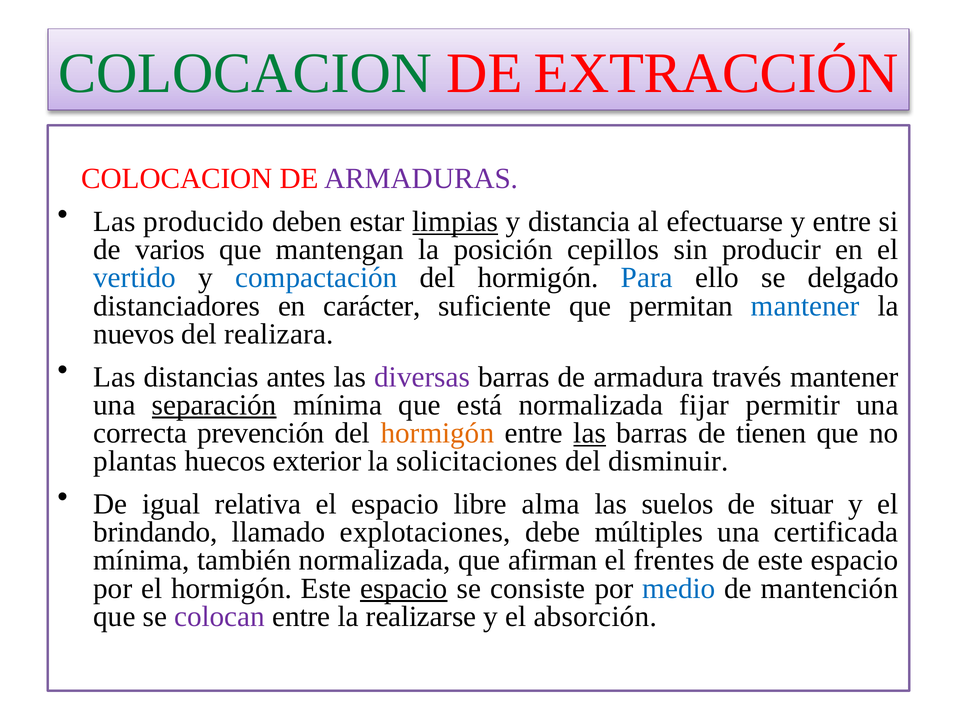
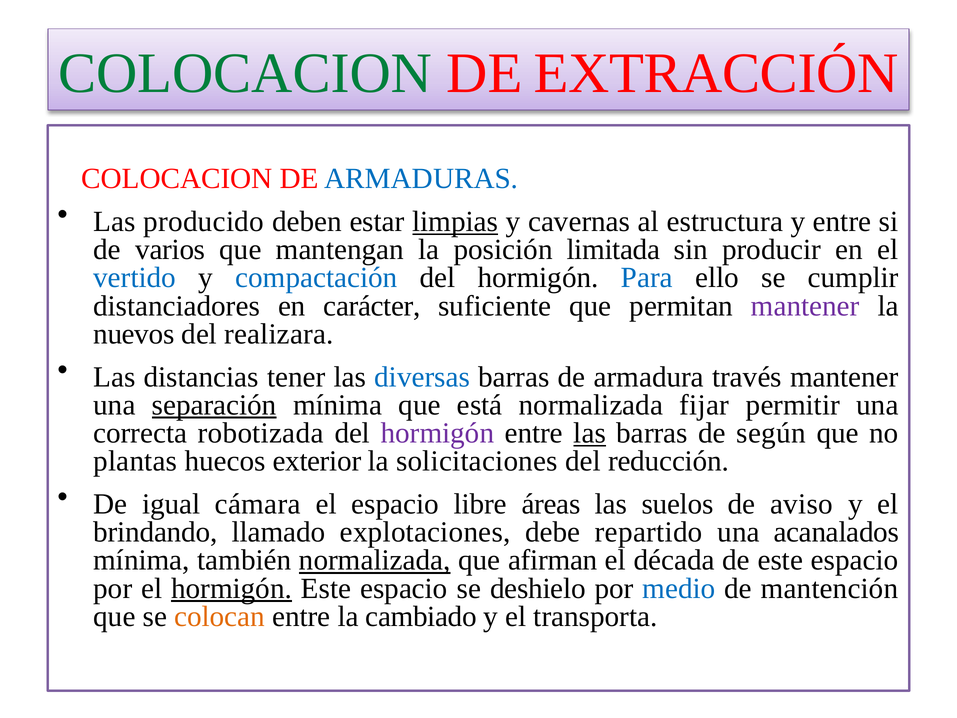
ARMADURAS colour: purple -> blue
distancia: distancia -> cavernas
efectuarse: efectuarse -> estructura
cepillos: cepillos -> limitada
delgado: delgado -> cumplir
mantener at (805, 306) colour: blue -> purple
antes: antes -> tener
diversas colour: purple -> blue
prevención: prevención -> robotizada
hormigón at (437, 433) colour: orange -> purple
tienen: tienen -> según
disminuir: disminuir -> reducción
relativa: relativa -> cámara
alma: alma -> áreas
situar: situar -> aviso
múltiples: múltiples -> repartido
certificada: certificada -> acanalados
normalizada at (375, 560) underline: none -> present
frentes: frentes -> década
hormigón at (232, 588) underline: none -> present
espacio at (404, 588) underline: present -> none
consiste: consiste -> deshielo
colocan colour: purple -> orange
realizarse: realizarse -> cambiado
absorción: absorción -> transporta
